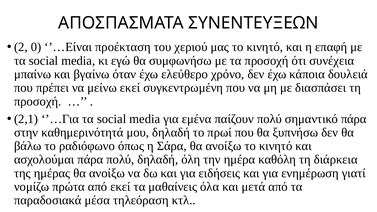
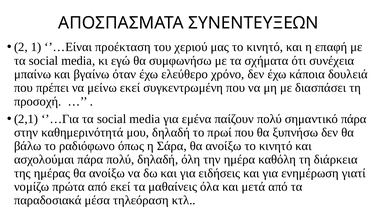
0: 0 -> 1
τα προσοχή: προσοχή -> σχήματα
